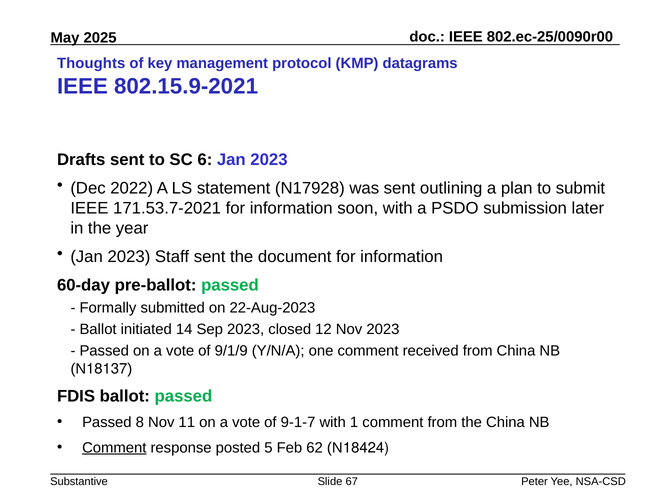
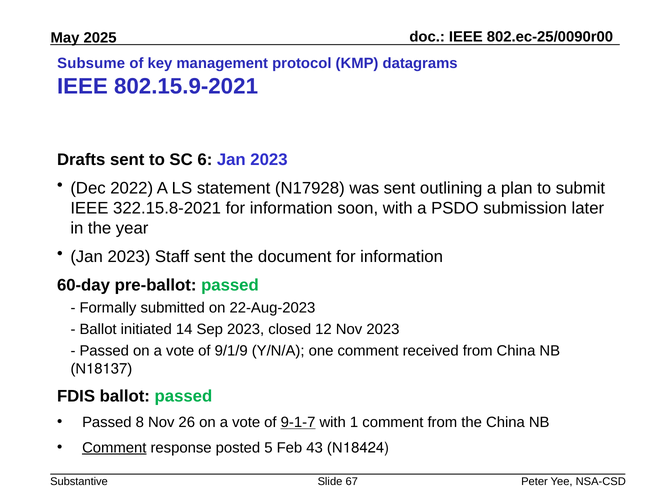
Thoughts: Thoughts -> Subsume
171.53.7-2021: 171.53.7-2021 -> 322.15.8-2021
11: 11 -> 26
9-1-7 underline: none -> present
62: 62 -> 43
